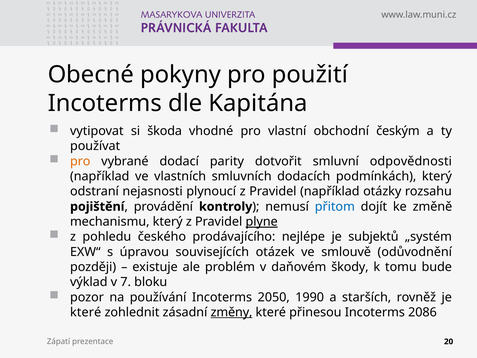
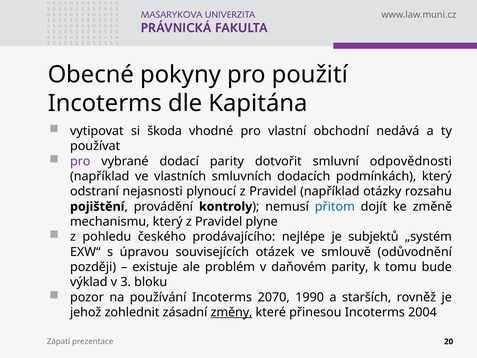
českým: českým -> nedává
pro at (80, 161) colour: orange -> purple
plyne underline: present -> none
daňovém škody: škody -> parity
7: 7 -> 3
2050: 2050 -> 2070
které at (86, 312): které -> jehož
2086: 2086 -> 2004
